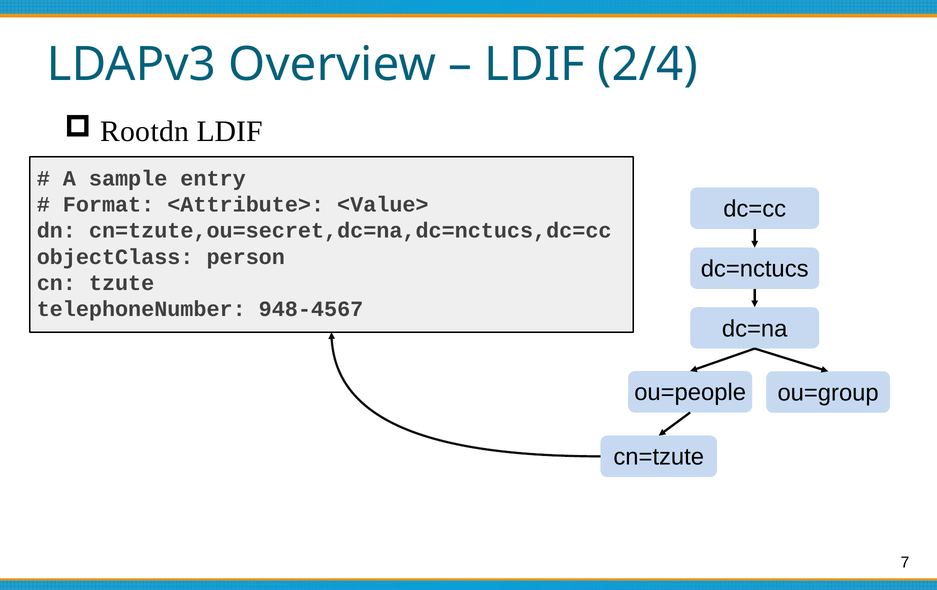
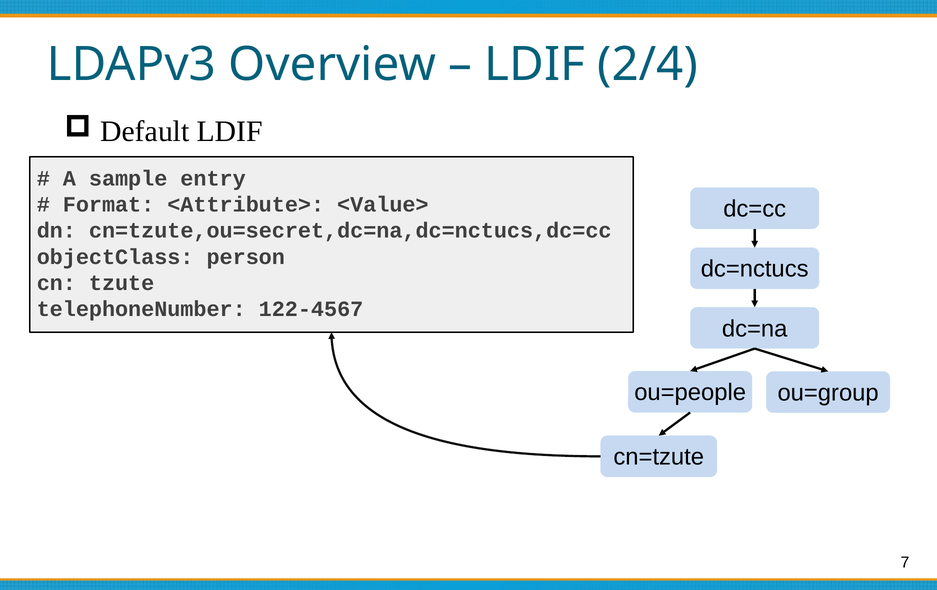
Rootdn: Rootdn -> Default
948-4567: 948-4567 -> 122-4567
